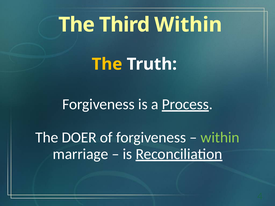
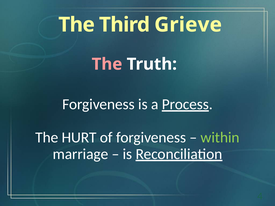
Third Within: Within -> Grieve
The at (107, 64) colour: yellow -> pink
DOER: DOER -> HURT
